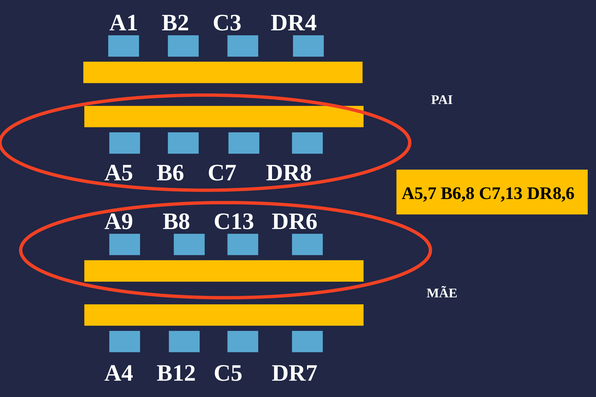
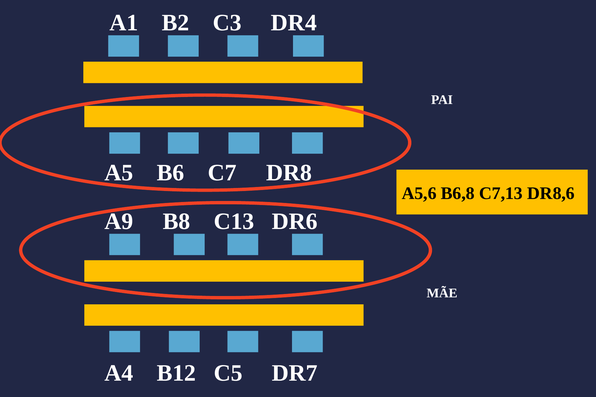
A5,7: A5,7 -> A5,6
